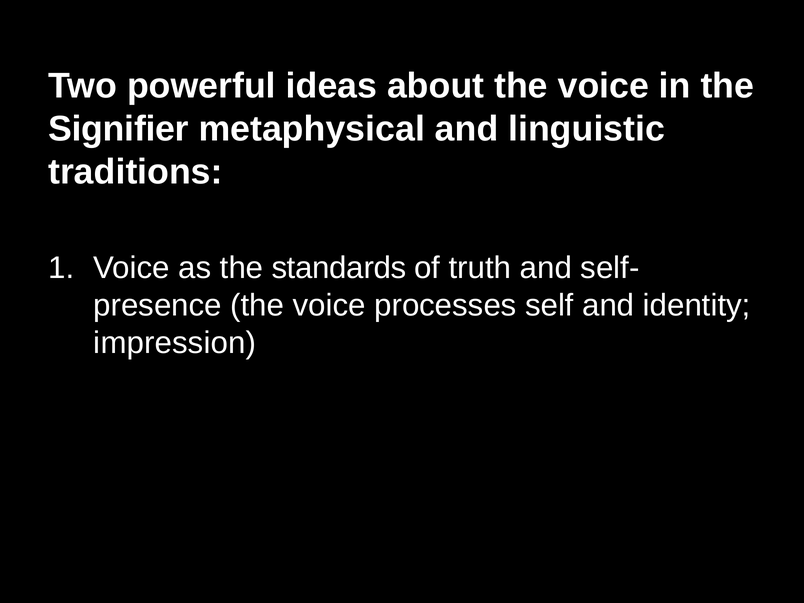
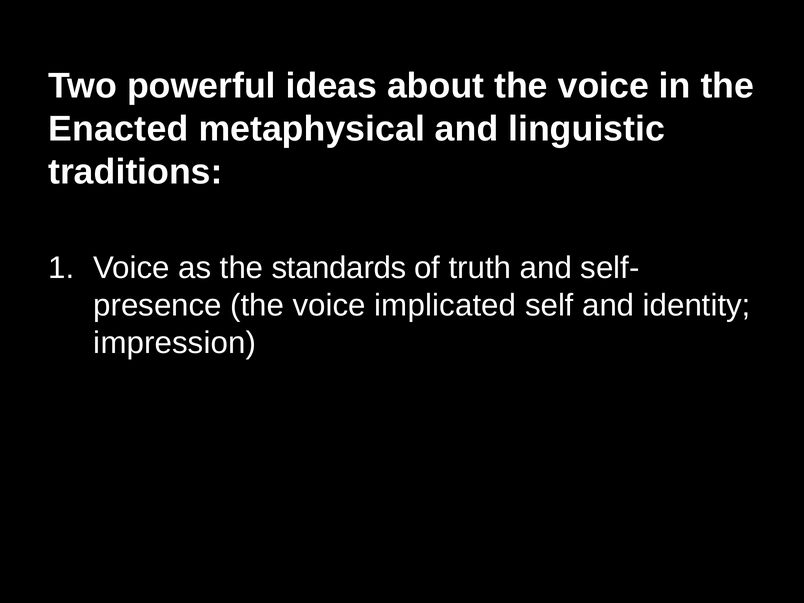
Signifier: Signifier -> Enacted
processes: processes -> implicated
